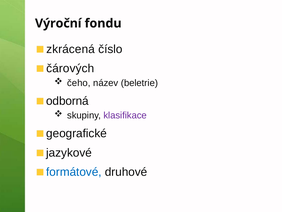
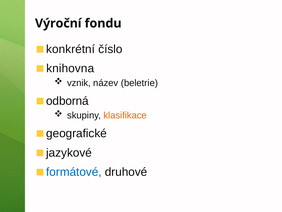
zkrácená: zkrácená -> konkrétní
čárových: čárových -> knihovna
čeho: čeho -> vznik
klasifikace colour: purple -> orange
